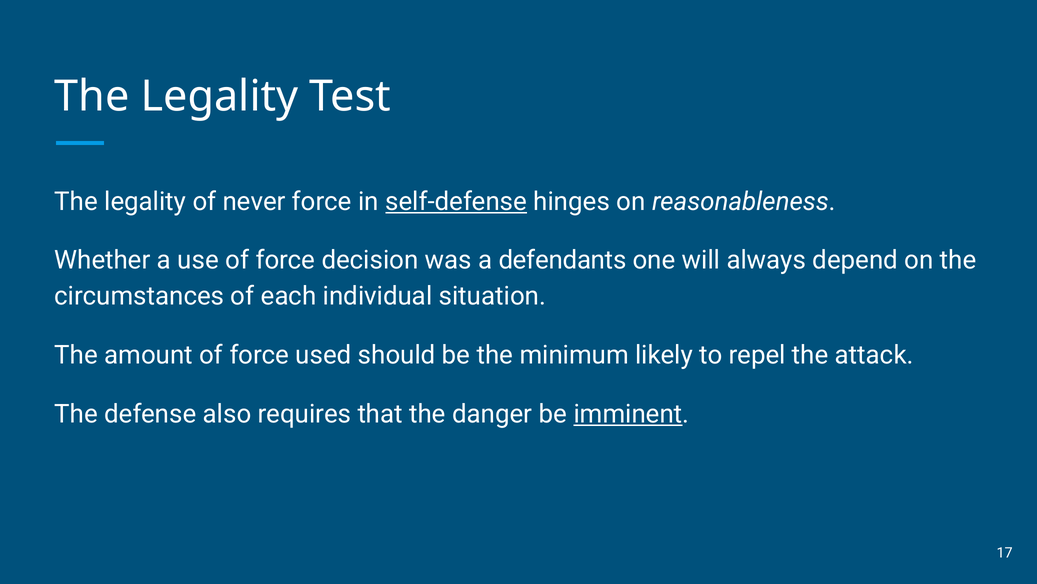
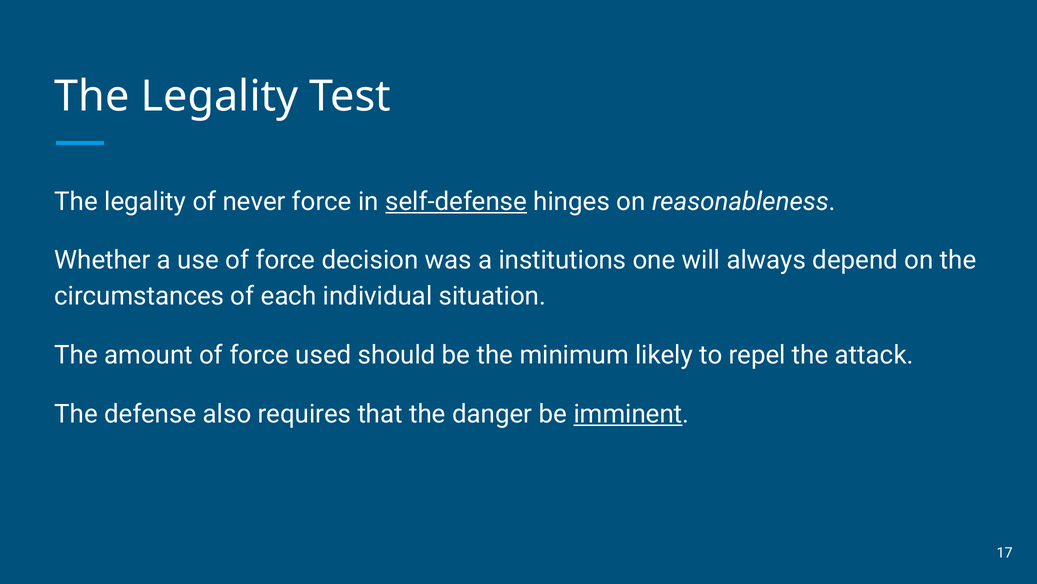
defendants: defendants -> institutions
